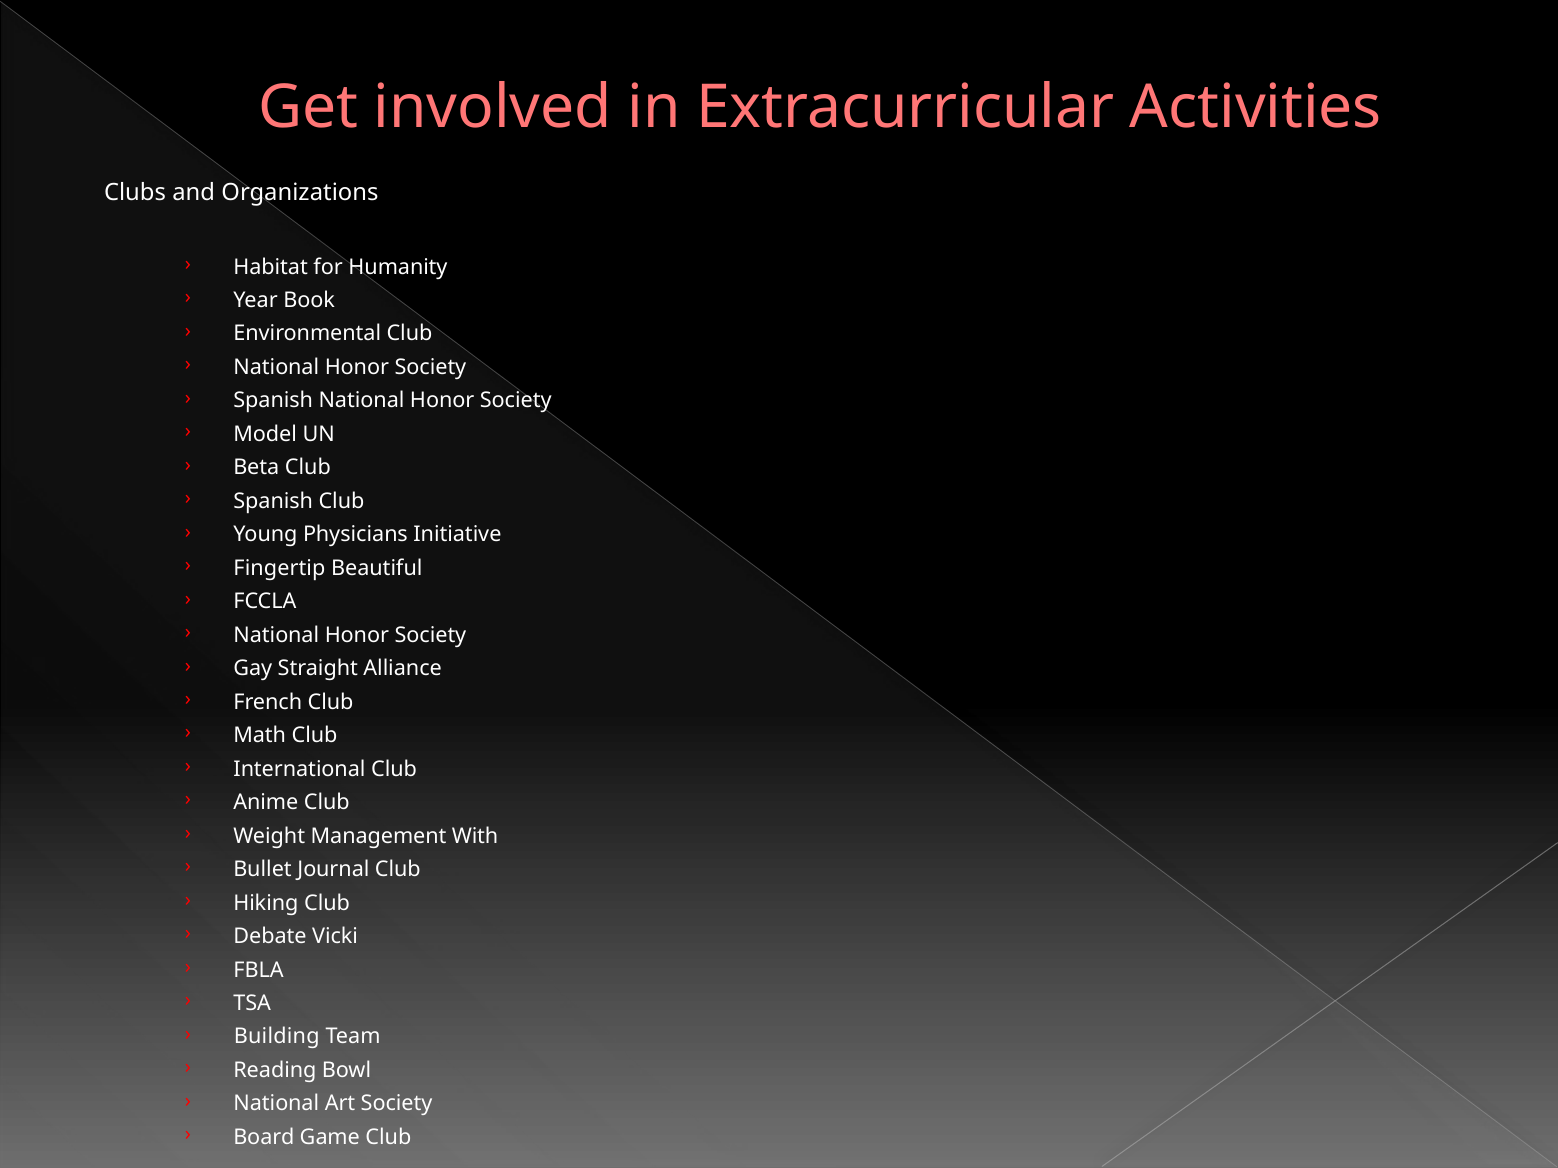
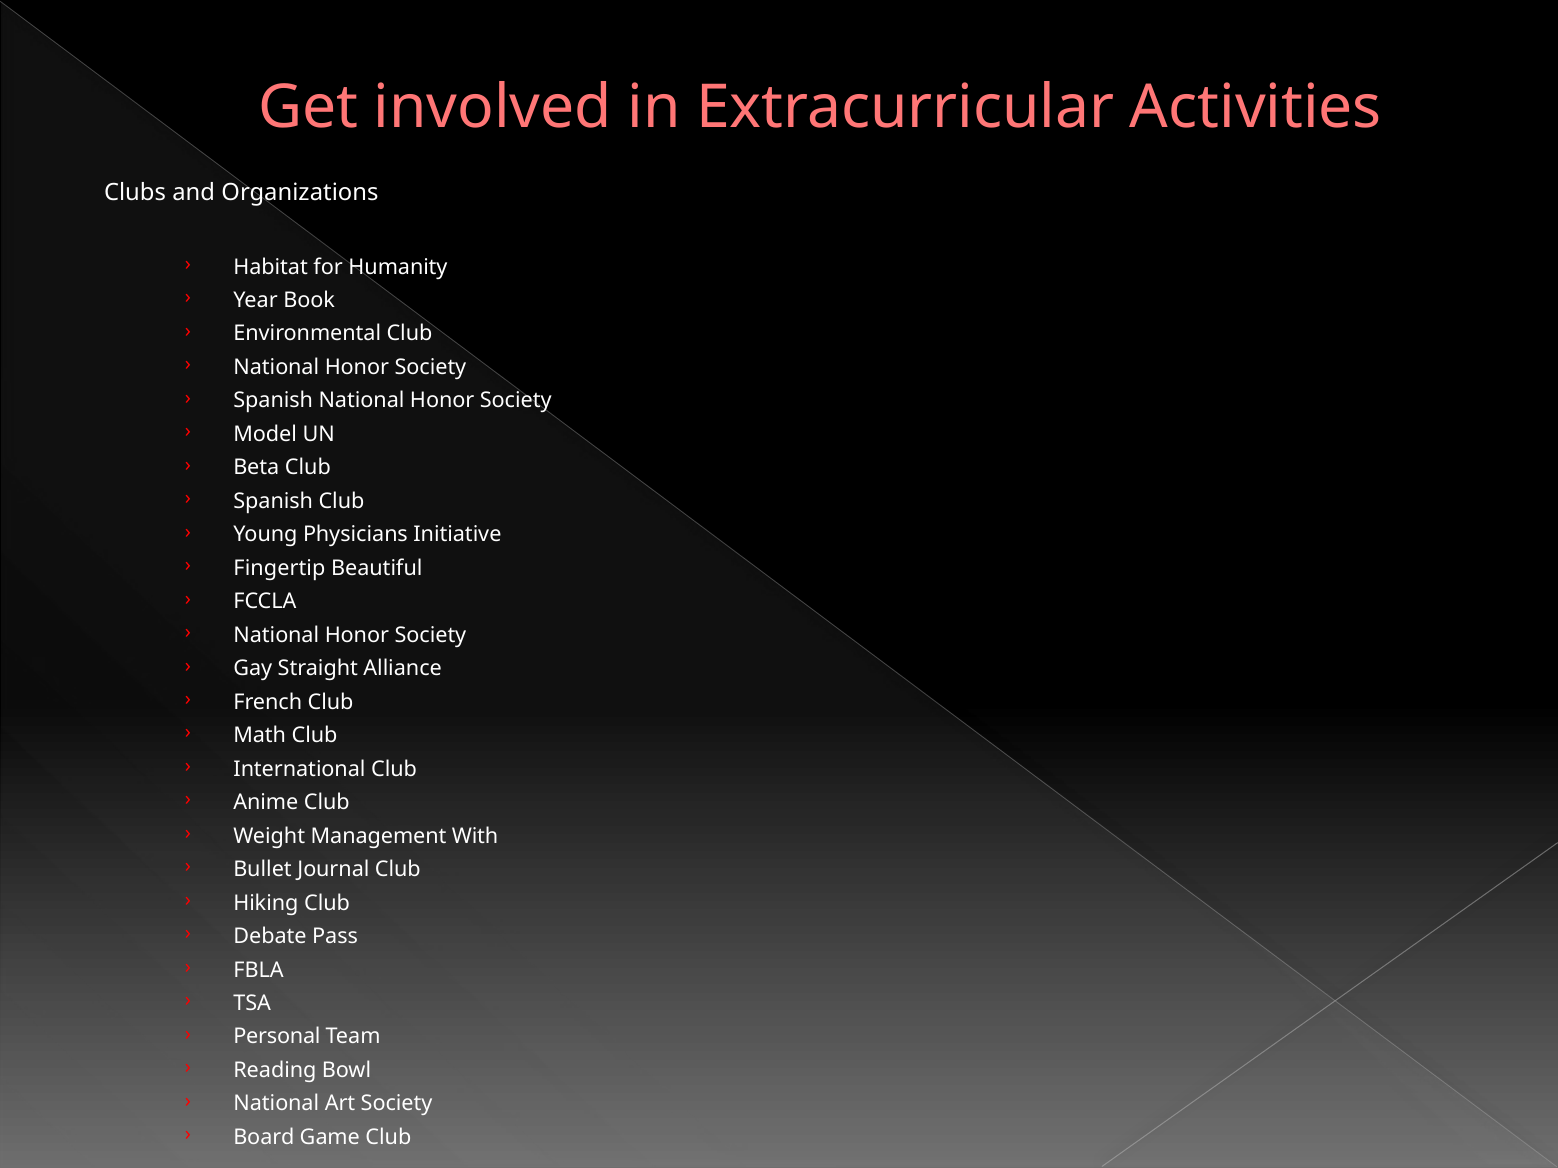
Vicki: Vicki -> Pass
Building: Building -> Personal
